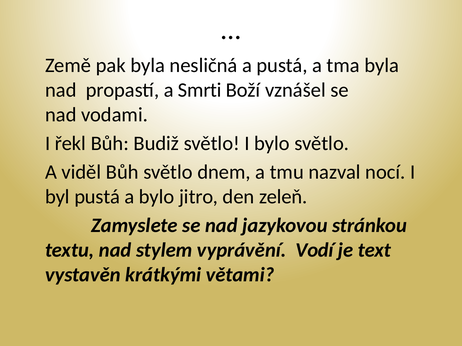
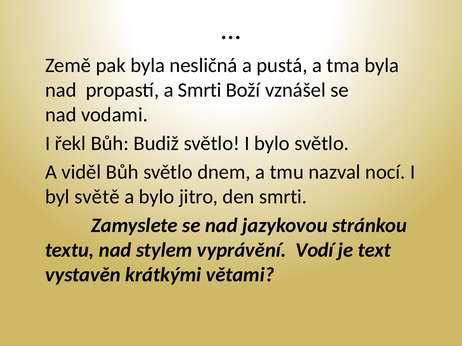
byl pustá: pustá -> světě
den zeleň: zeleň -> smrti
